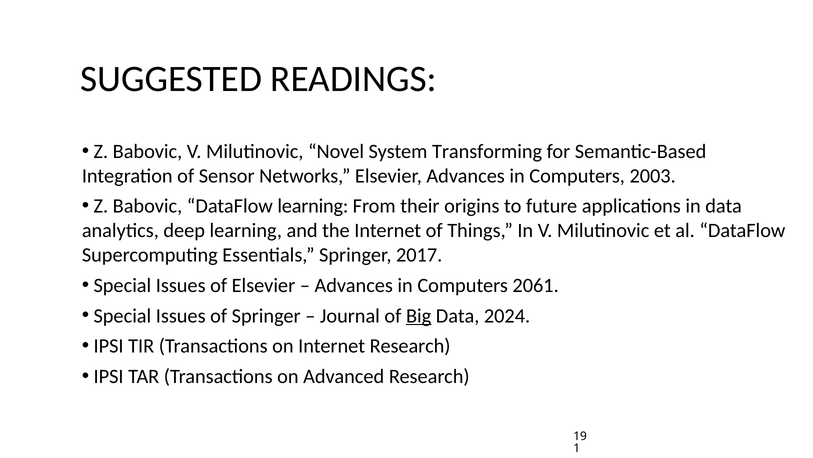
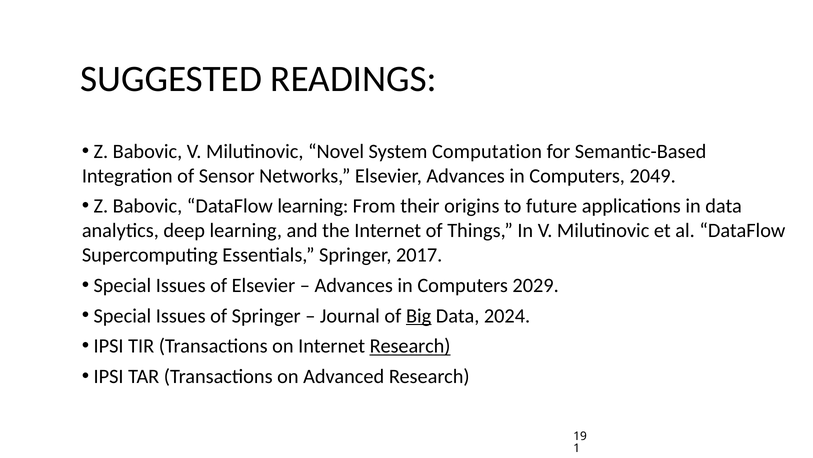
Transforming: Transforming -> Computation
2003: 2003 -> 2049
2061: 2061 -> 2029
Research at (410, 346) underline: none -> present
